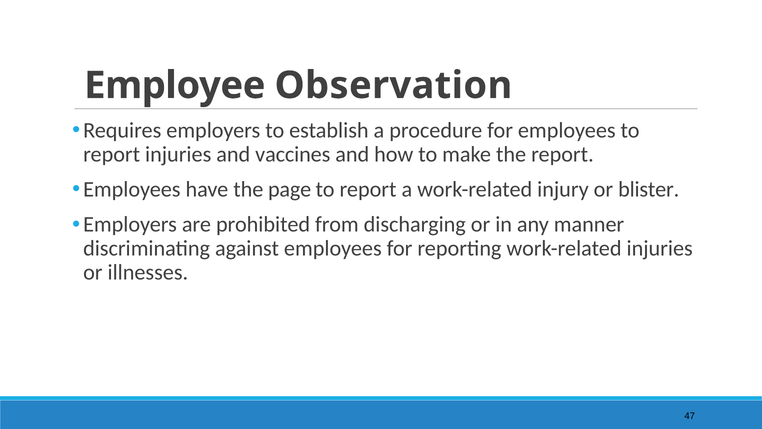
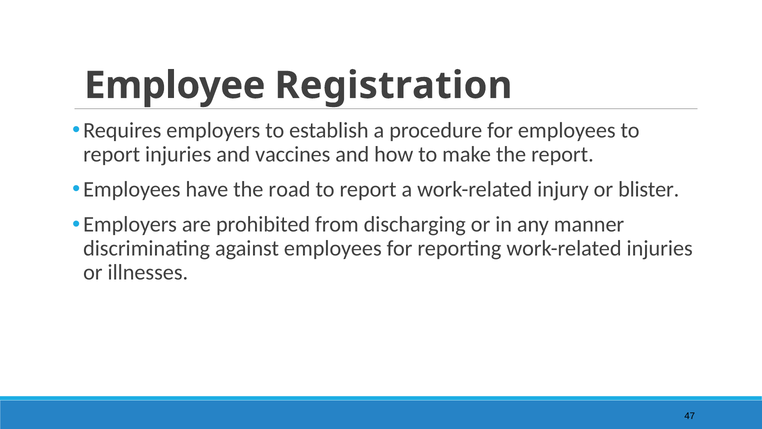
Observation: Observation -> Registration
page: page -> road
